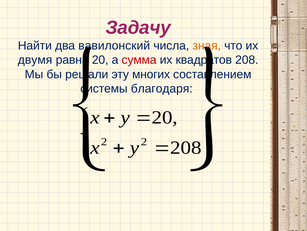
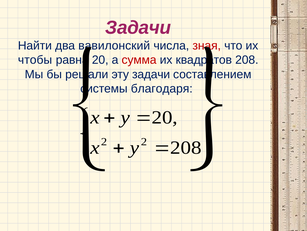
Задачу at (138, 28): Задачу -> Задачи
зная colour: orange -> red
двумя: двумя -> чтобы
многих at (151, 74): многих -> задачи
